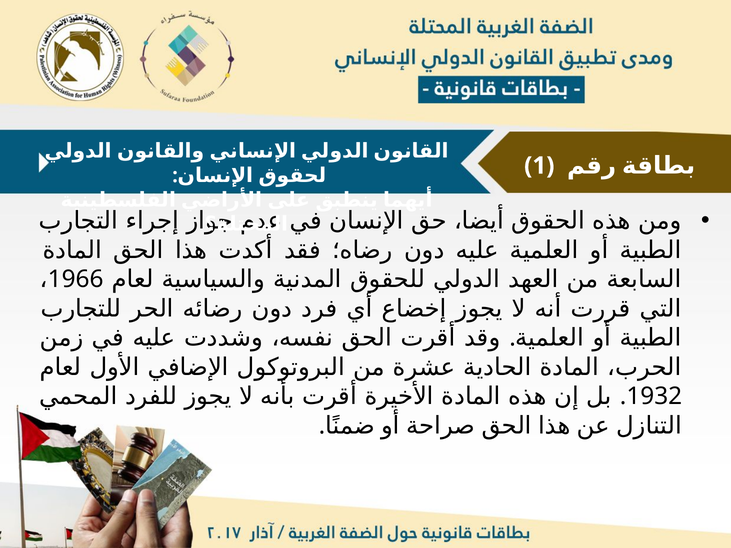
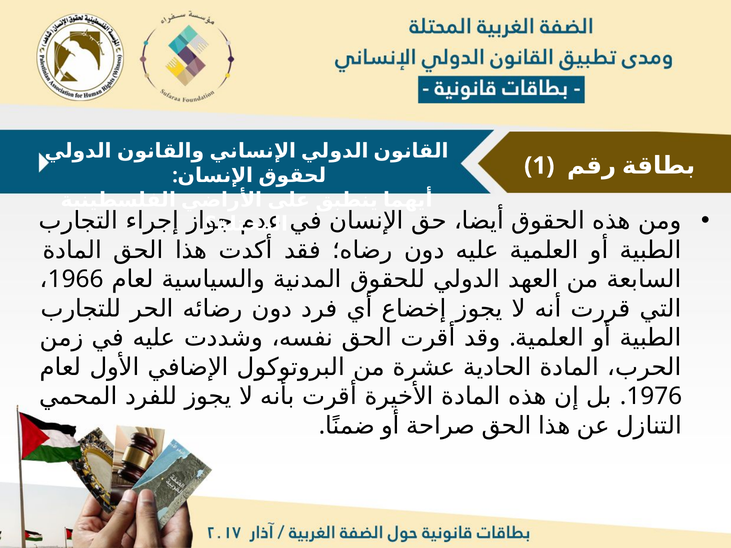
1932: 1932 -> 1976
